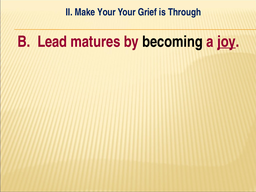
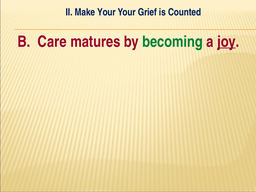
Through: Through -> Counted
Lead: Lead -> Care
becoming colour: black -> green
